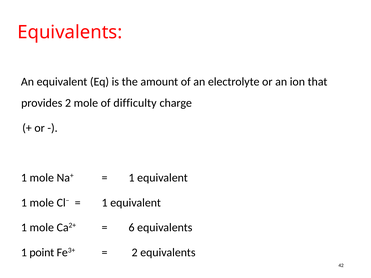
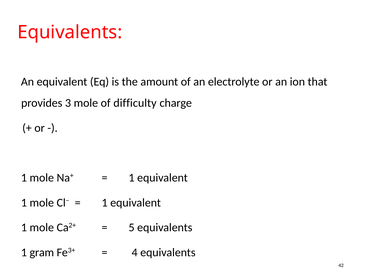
provides 2: 2 -> 3
6: 6 -> 5
point: point -> gram
2 at (135, 253): 2 -> 4
